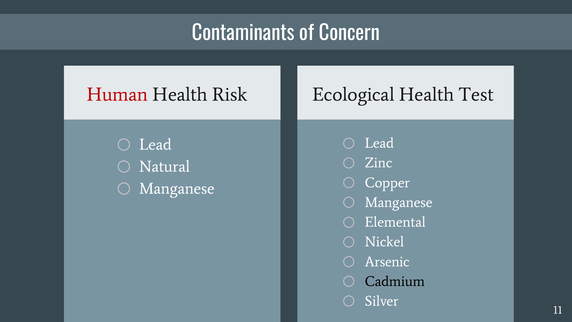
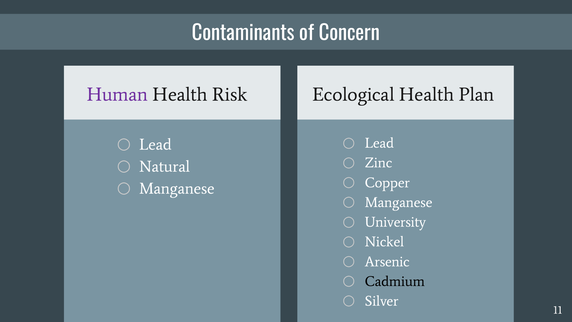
Human colour: red -> purple
Test: Test -> Plan
Elemental: Elemental -> University
